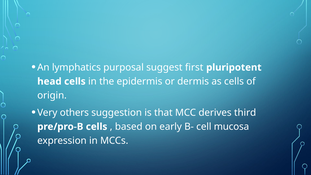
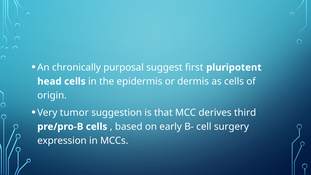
lymphatics: lymphatics -> chronically
others: others -> tumor
mucosa: mucosa -> surgery
